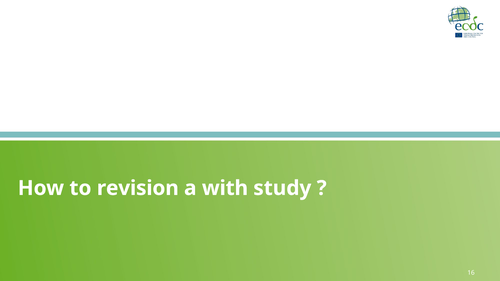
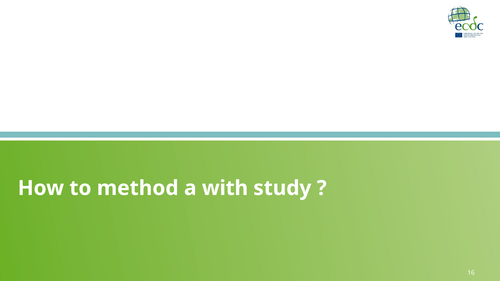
revision: revision -> method
